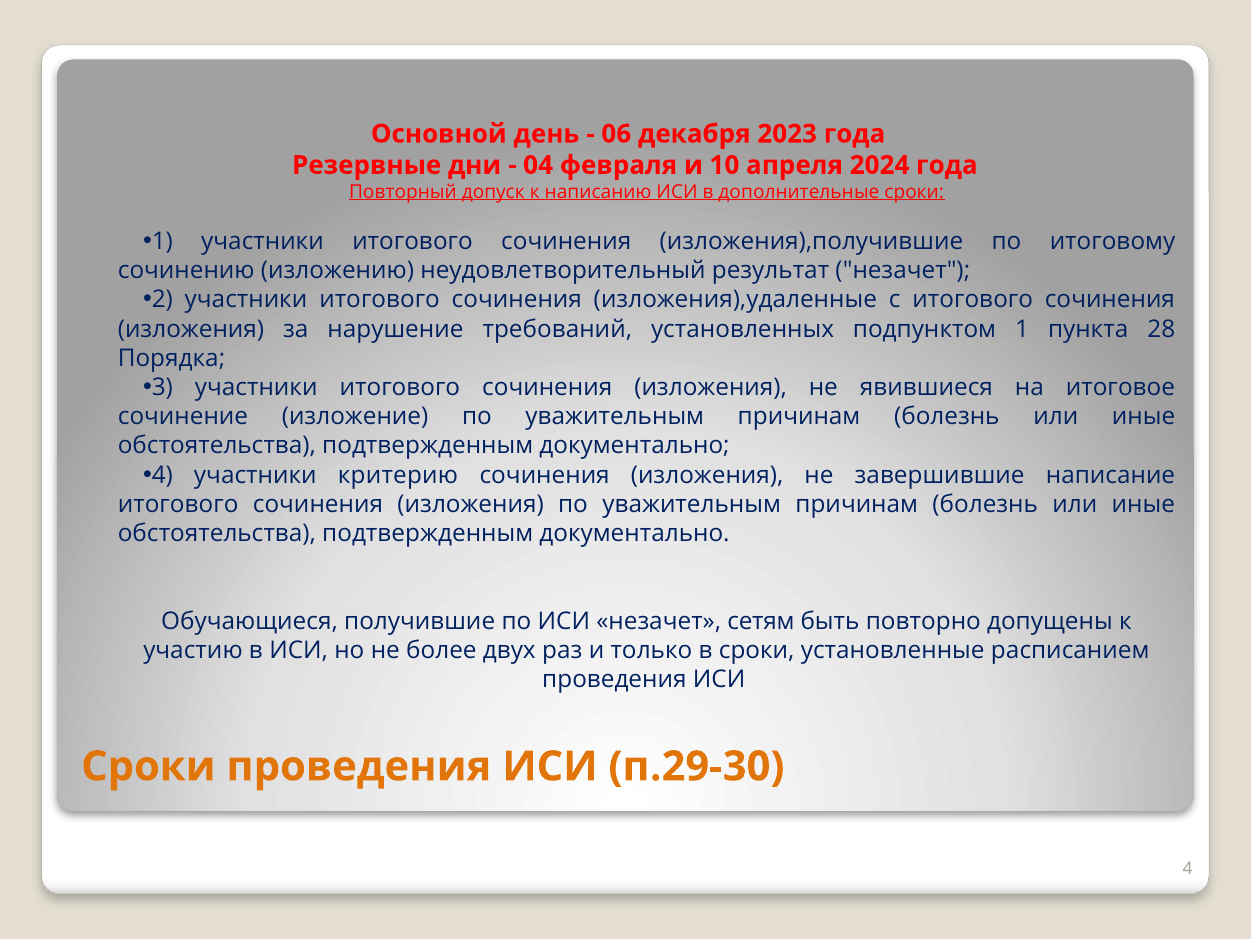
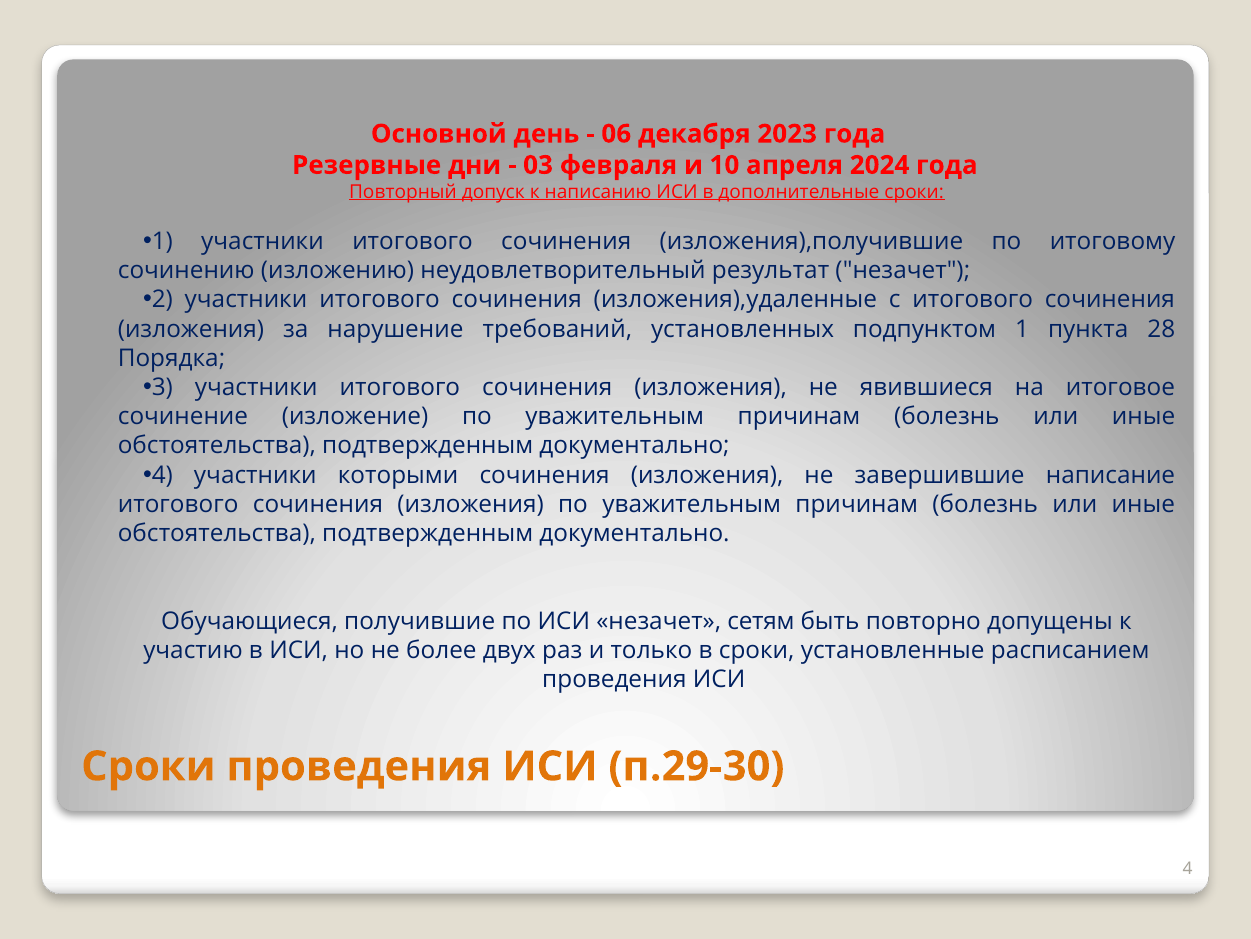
04: 04 -> 03
критерию: критерию -> которыми
